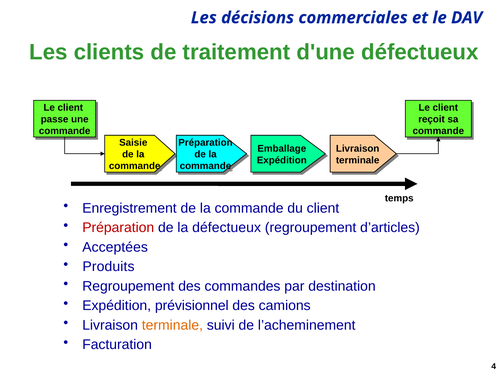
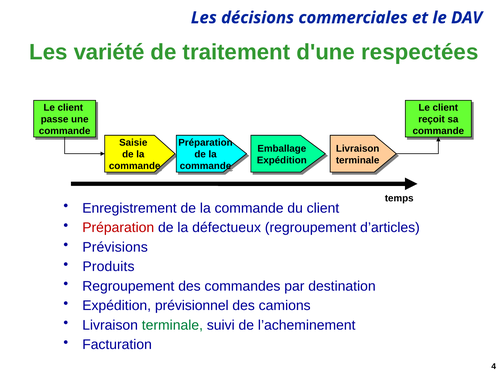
clients: clients -> variété
d'une défectueux: défectueux -> respectées
Acceptées: Acceptées -> Prévisions
terminale at (172, 325) colour: orange -> green
